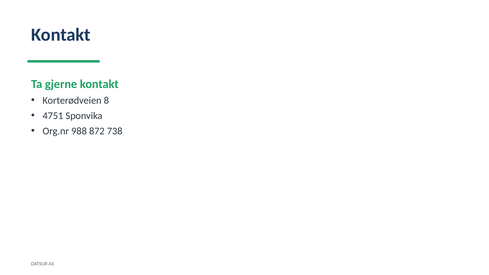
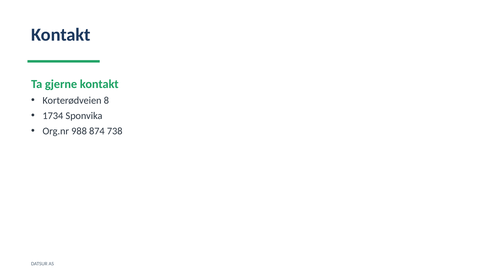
4751: 4751 -> 1734
872: 872 -> 874
